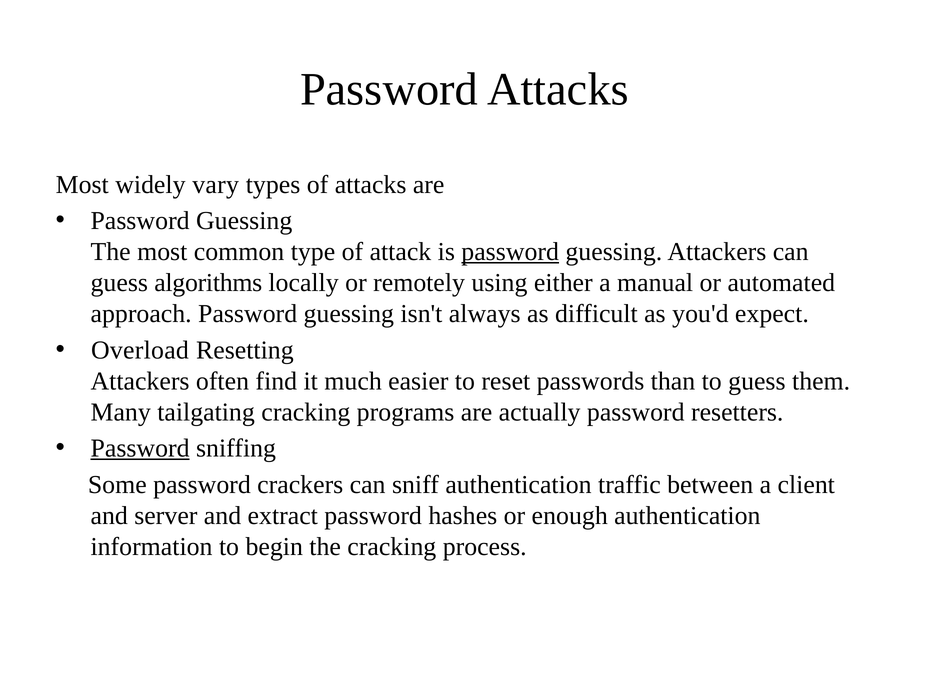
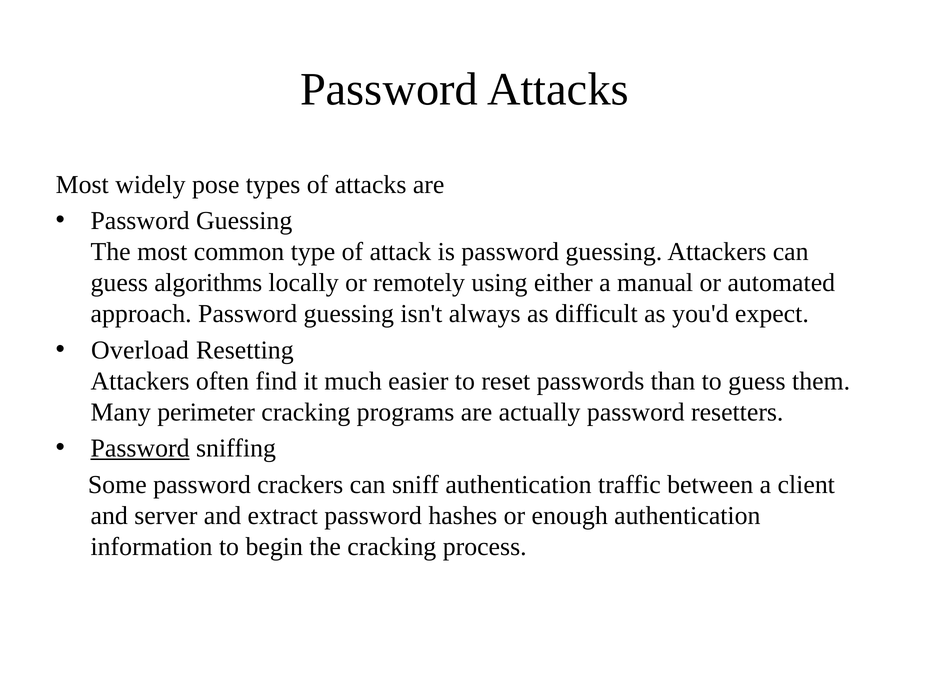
vary: vary -> pose
password at (510, 252) underline: present -> none
tailgating: tailgating -> perimeter
